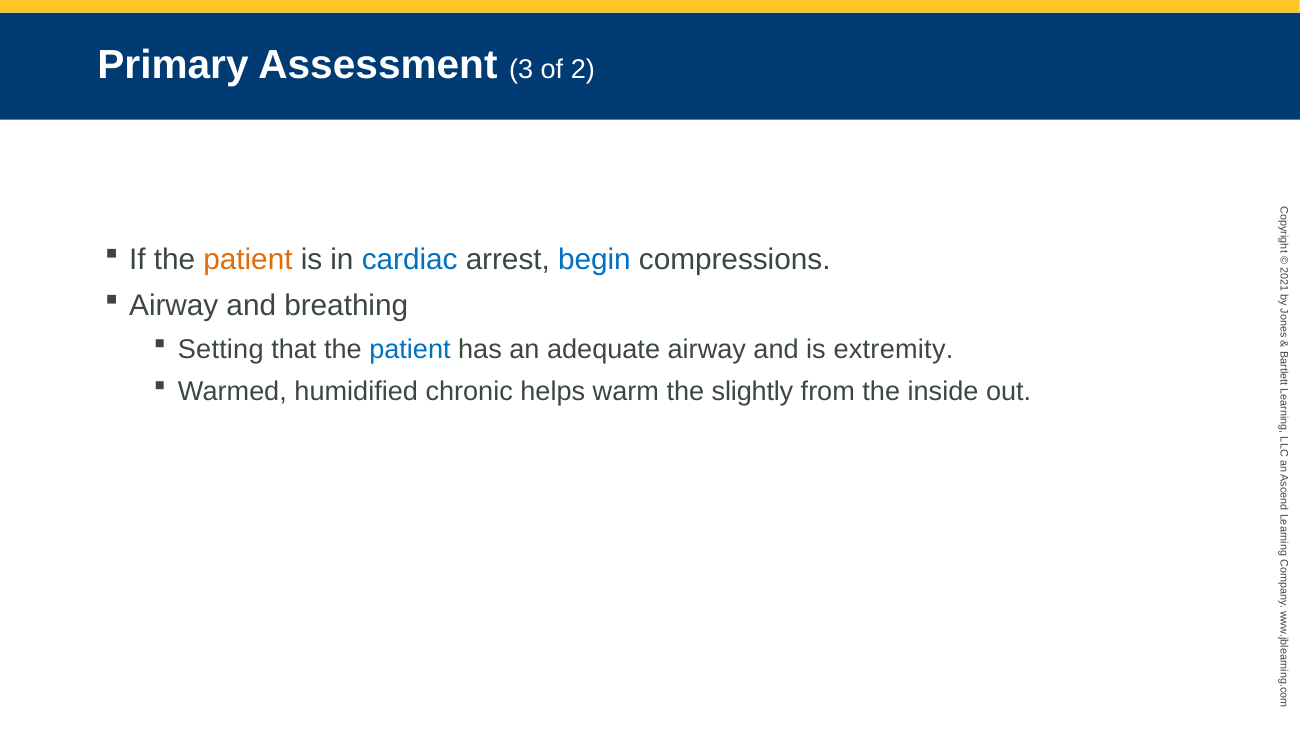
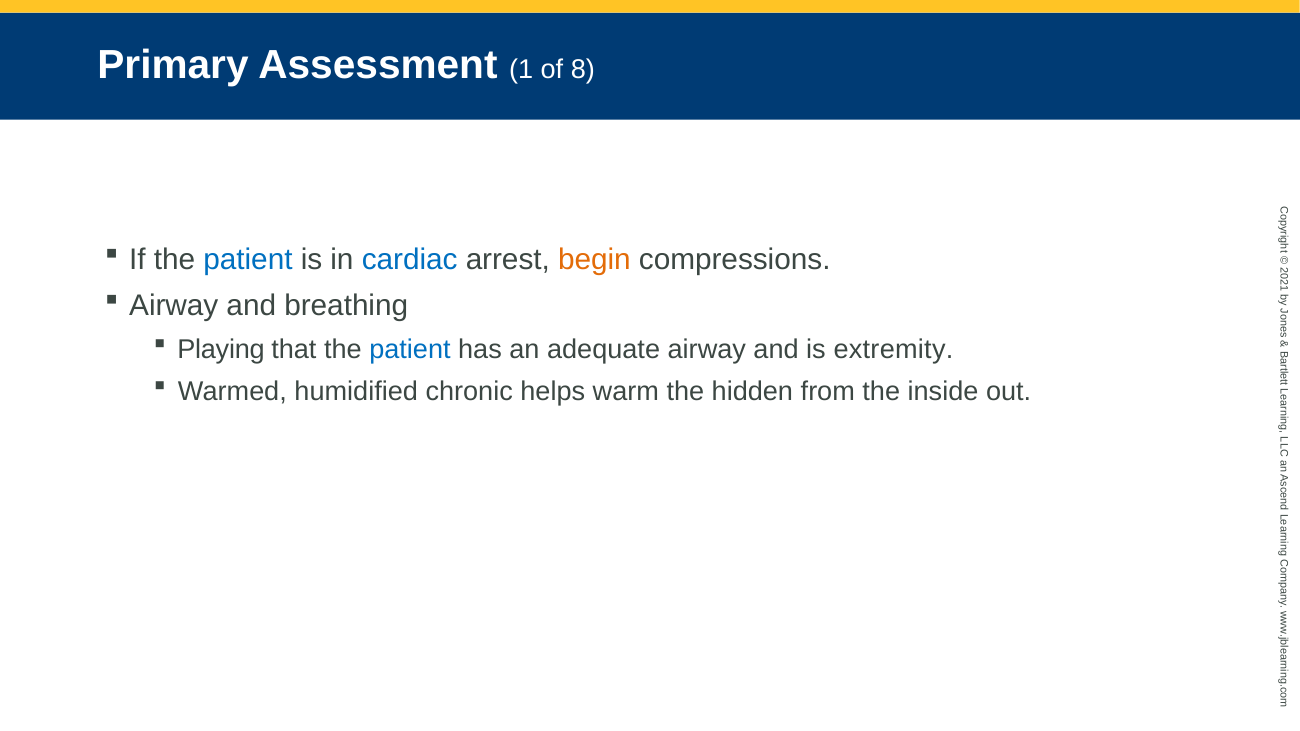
Assessment 3: 3 -> 1
of 2: 2 -> 8
patient at (248, 260) colour: orange -> blue
begin colour: blue -> orange
Setting: Setting -> Playing
slightly: slightly -> hidden
